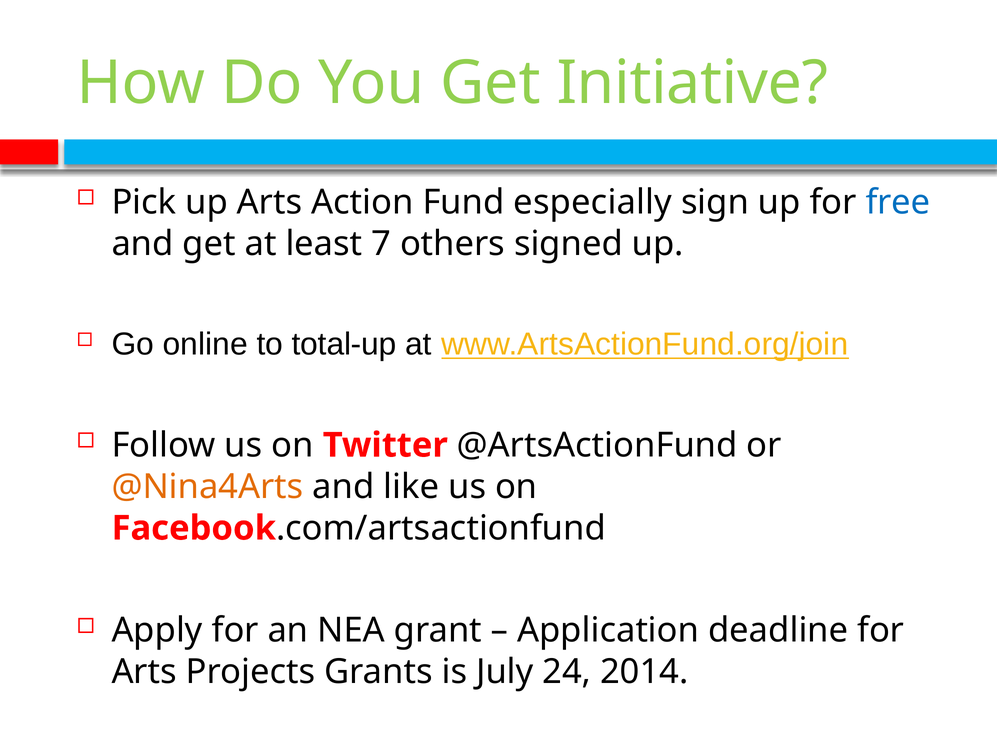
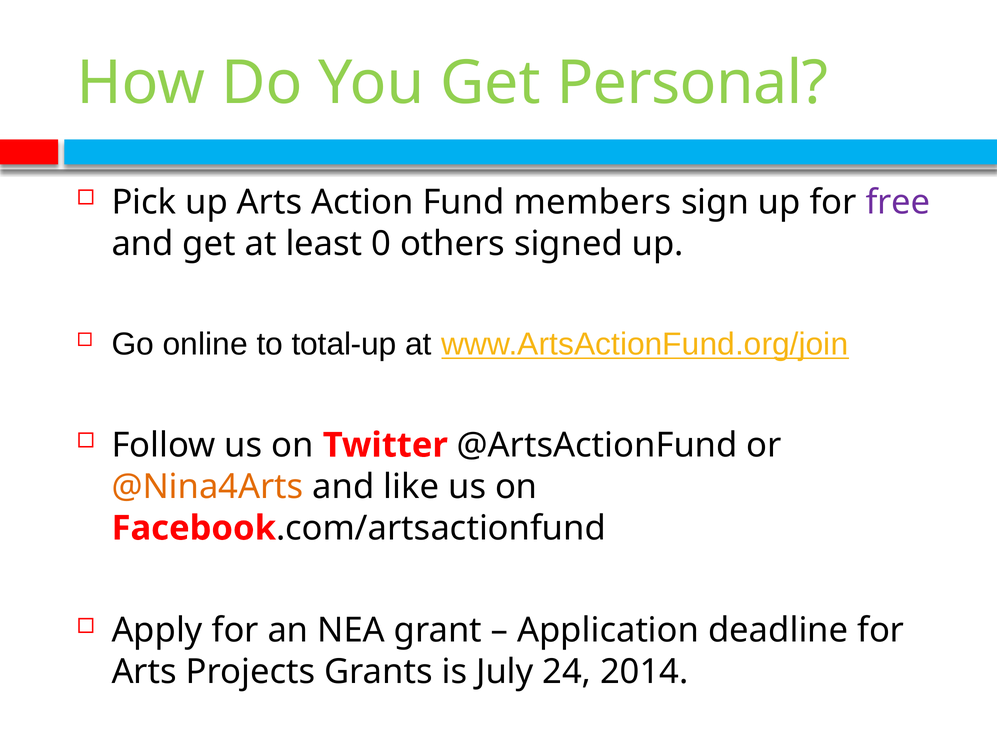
Initiative: Initiative -> Personal
especially: especially -> members
free colour: blue -> purple
7: 7 -> 0
